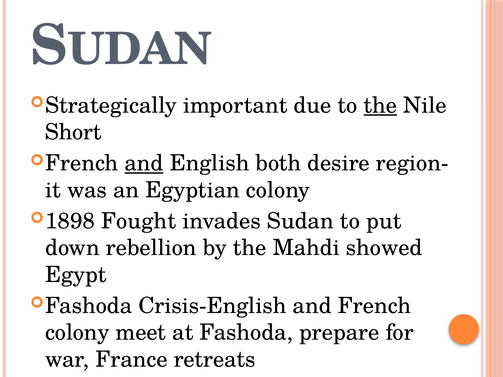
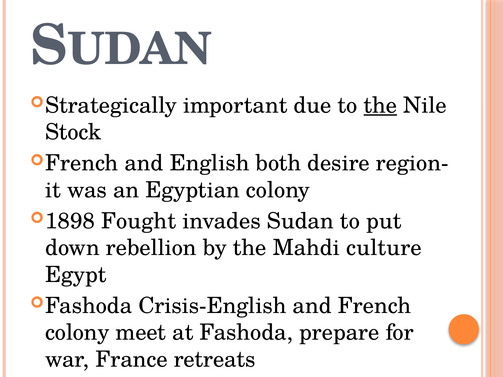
Short: Short -> Stock
and at (144, 163) underline: present -> none
showed: showed -> culture
